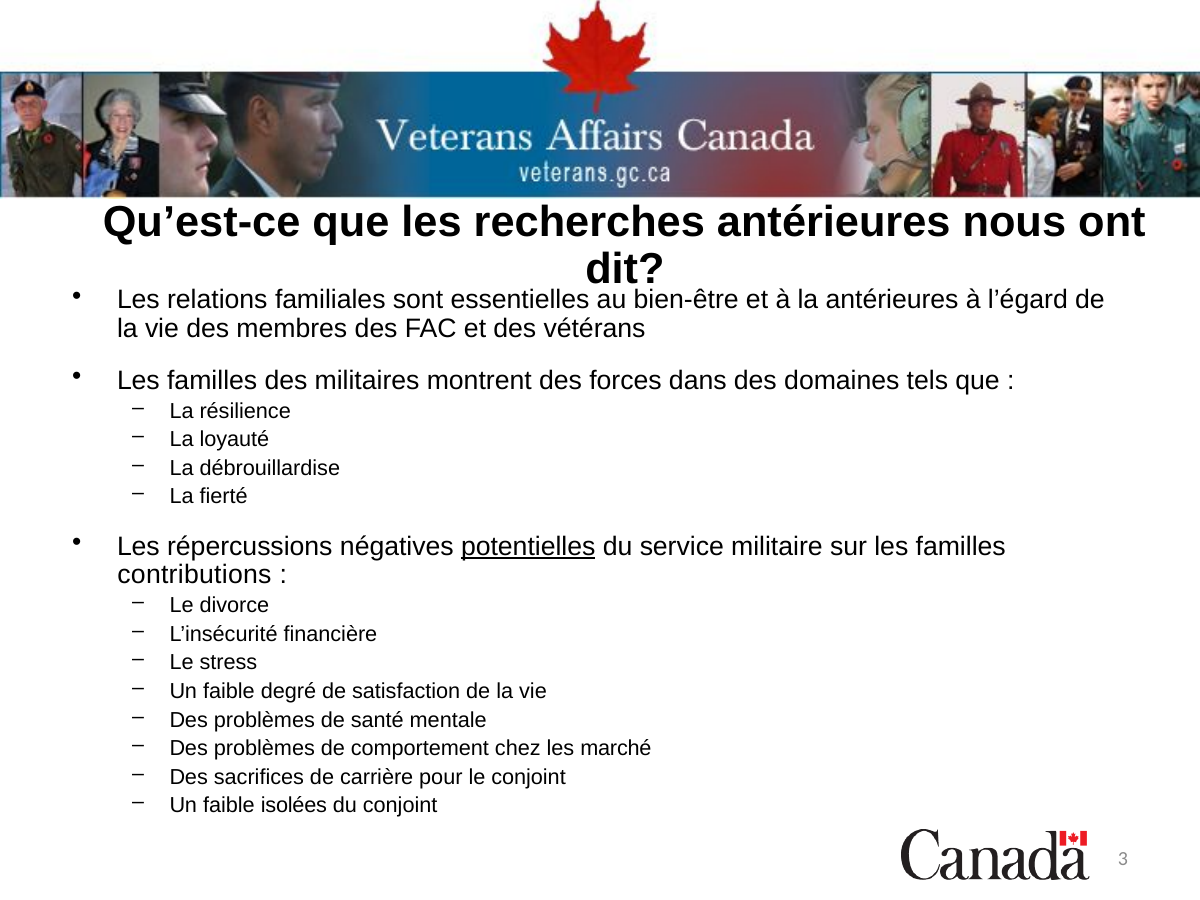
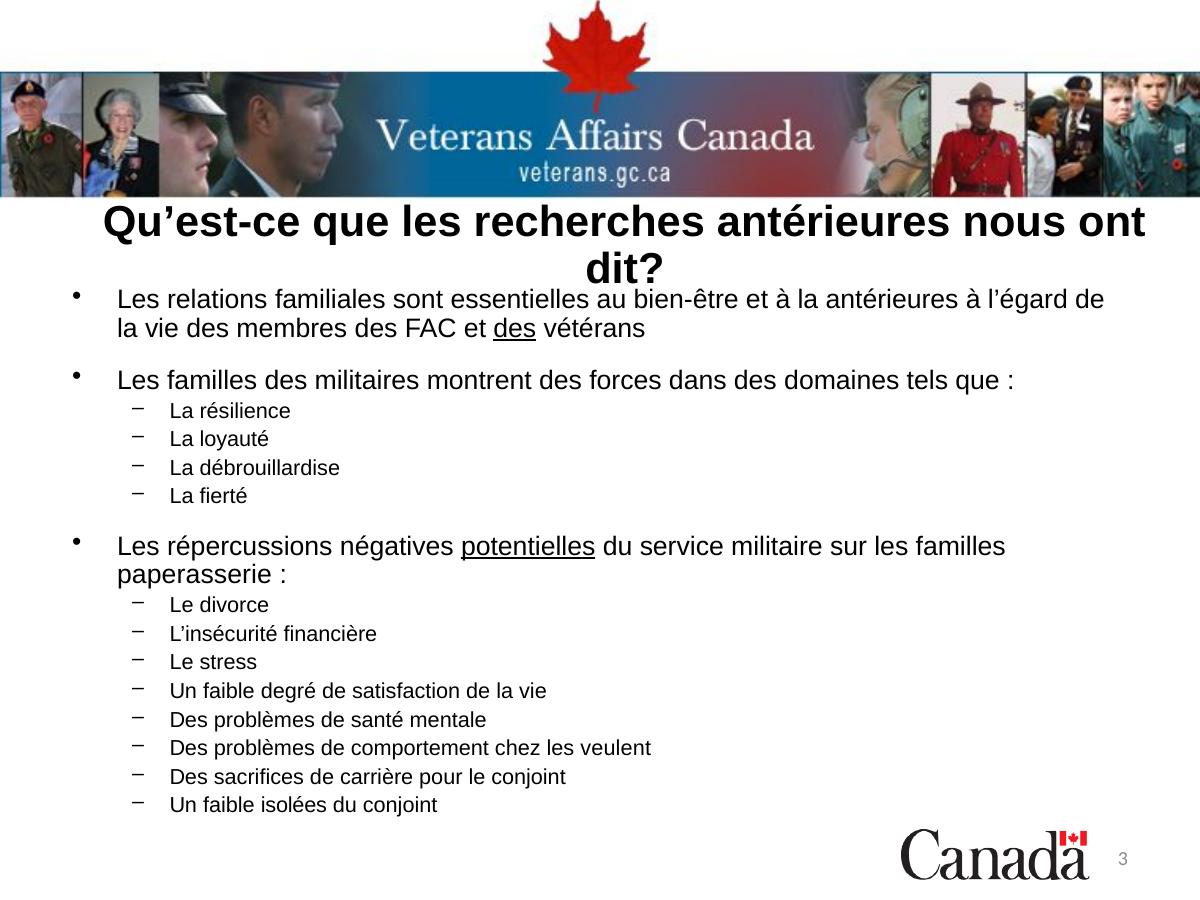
des at (515, 329) underline: none -> present
contributions: contributions -> paperasserie
marché: marché -> veulent
